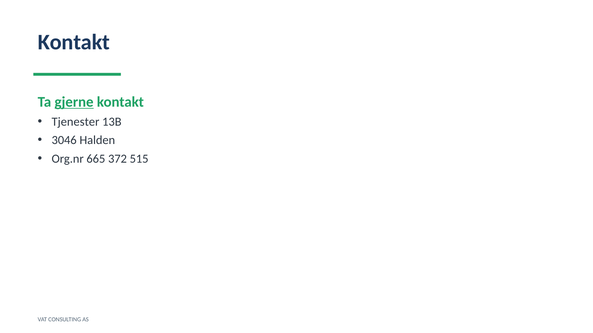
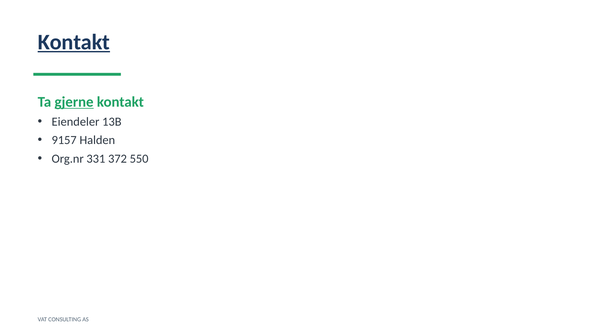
Kontakt at (74, 42) underline: none -> present
Tjenester: Tjenester -> Eiendeler
3046: 3046 -> 9157
665: 665 -> 331
515: 515 -> 550
